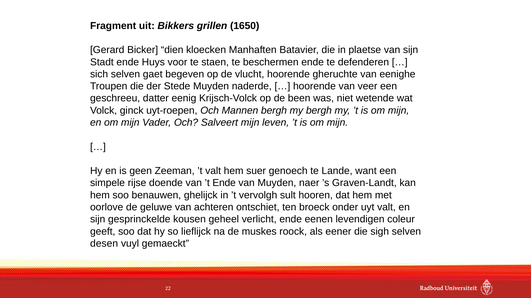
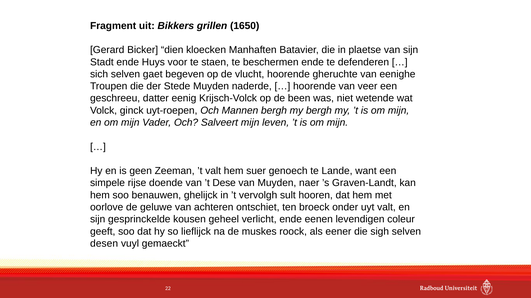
’t Ende: Ende -> Dese
